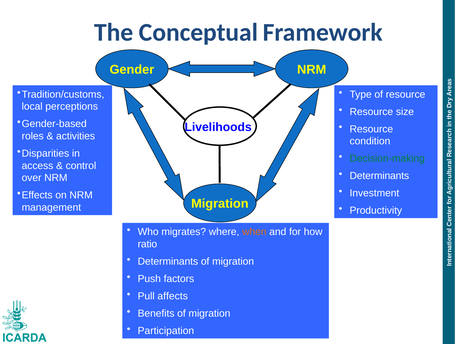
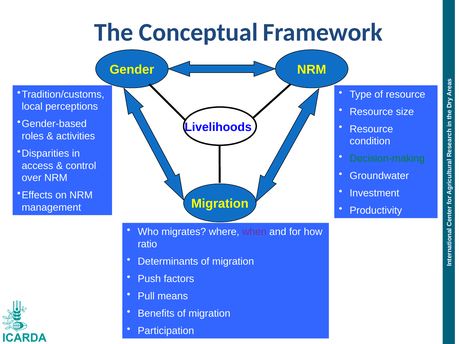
Determinants at (379, 176): Determinants -> Groundwater
when colour: orange -> purple
affects: affects -> means
